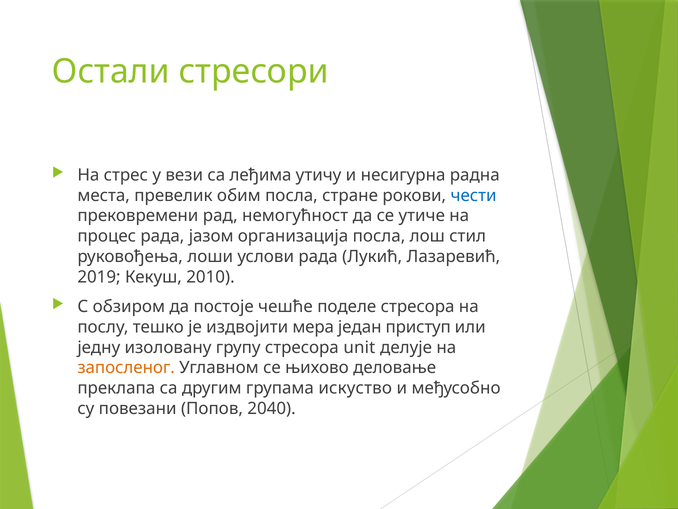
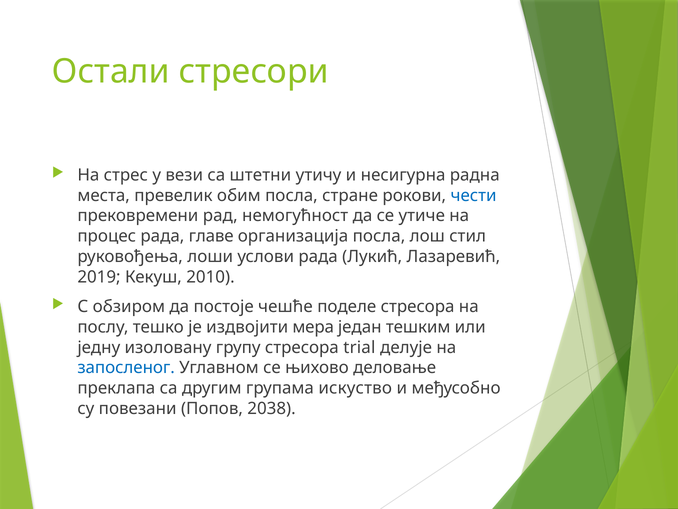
леђима: леђима -> штетни
јазом: јазом -> главе
приступ: приступ -> тешким
unit: unit -> trial
запосленог colour: orange -> blue
2040: 2040 -> 2038
